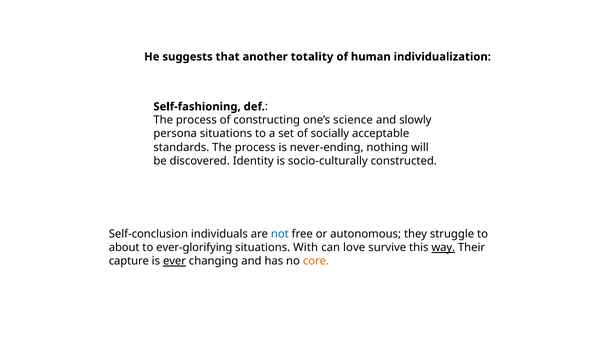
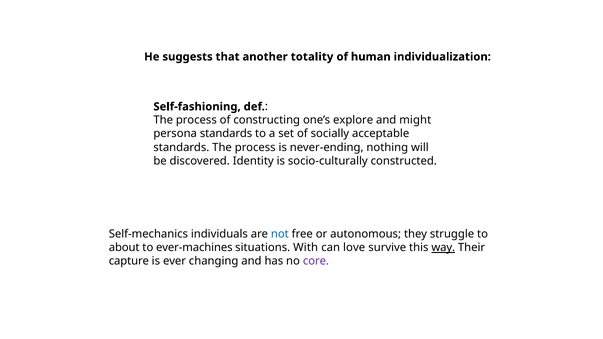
science: science -> explore
slowly: slowly -> might
persona situations: situations -> standards
Self-conclusion: Self-conclusion -> Self-mechanics
ever-glorifying: ever-glorifying -> ever-machines
ever underline: present -> none
core colour: orange -> purple
